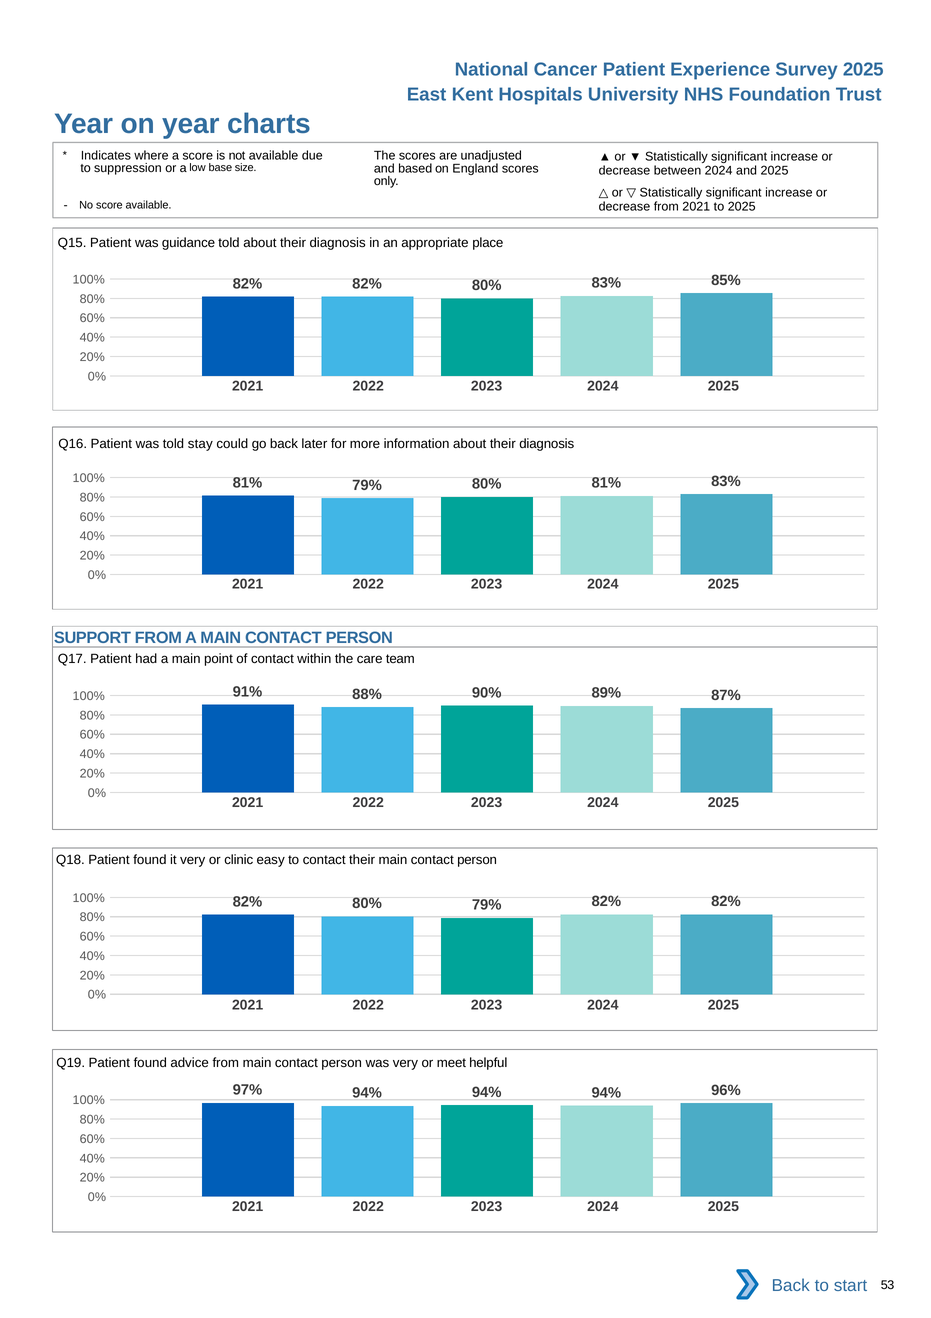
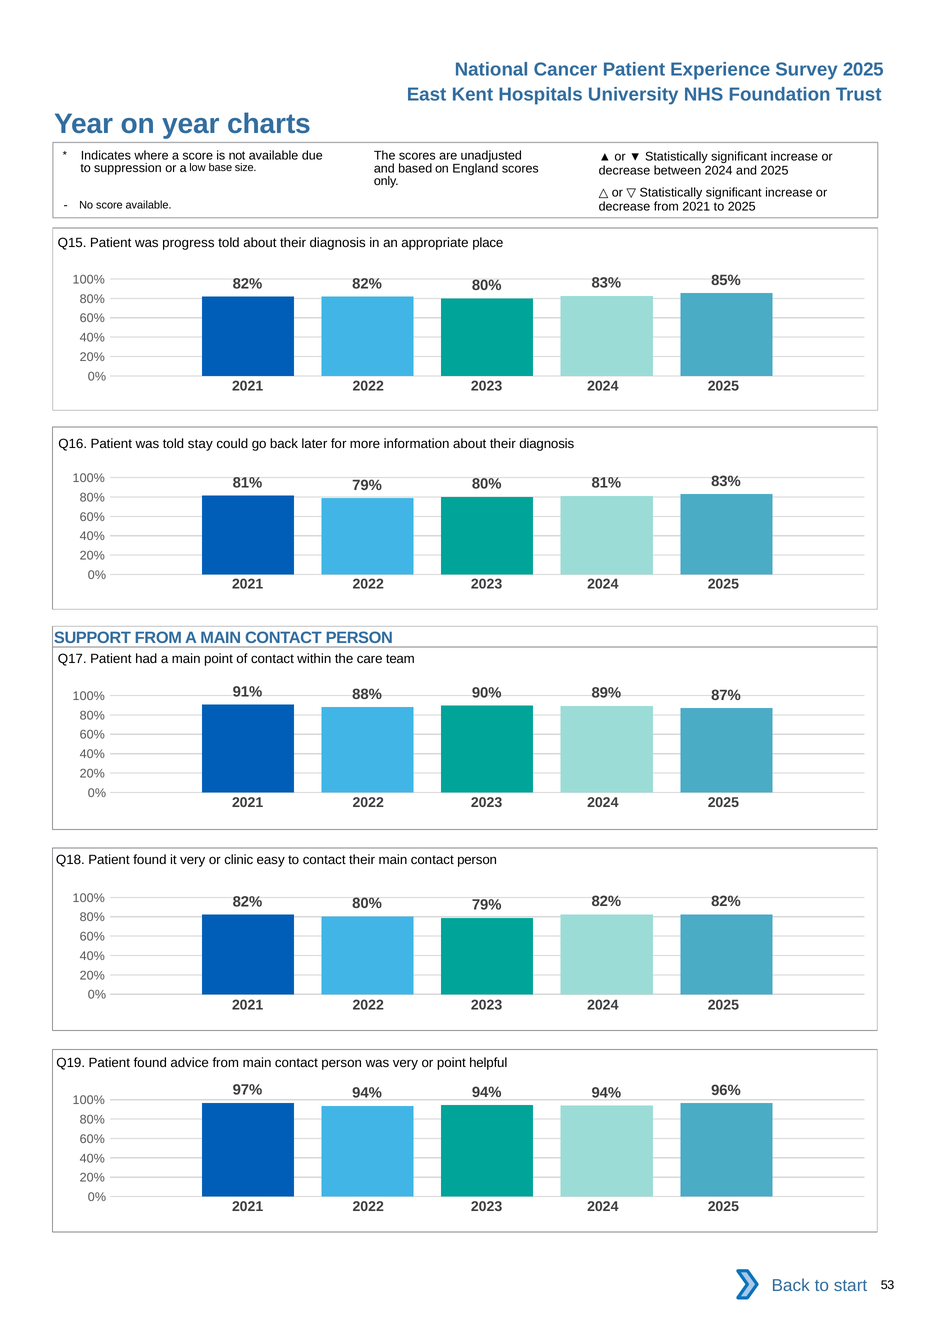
guidance: guidance -> progress
or meet: meet -> point
